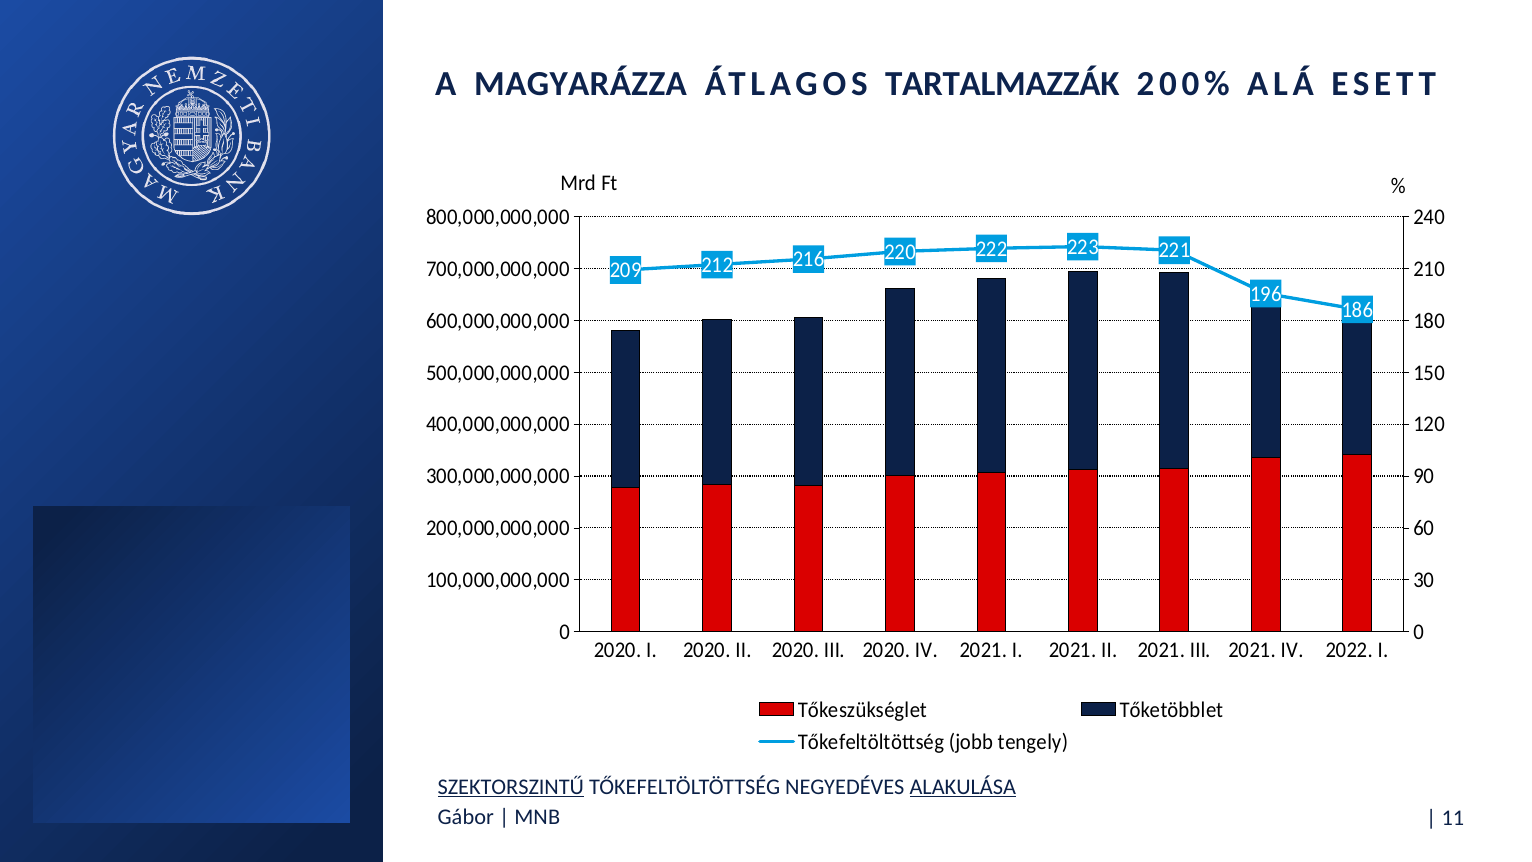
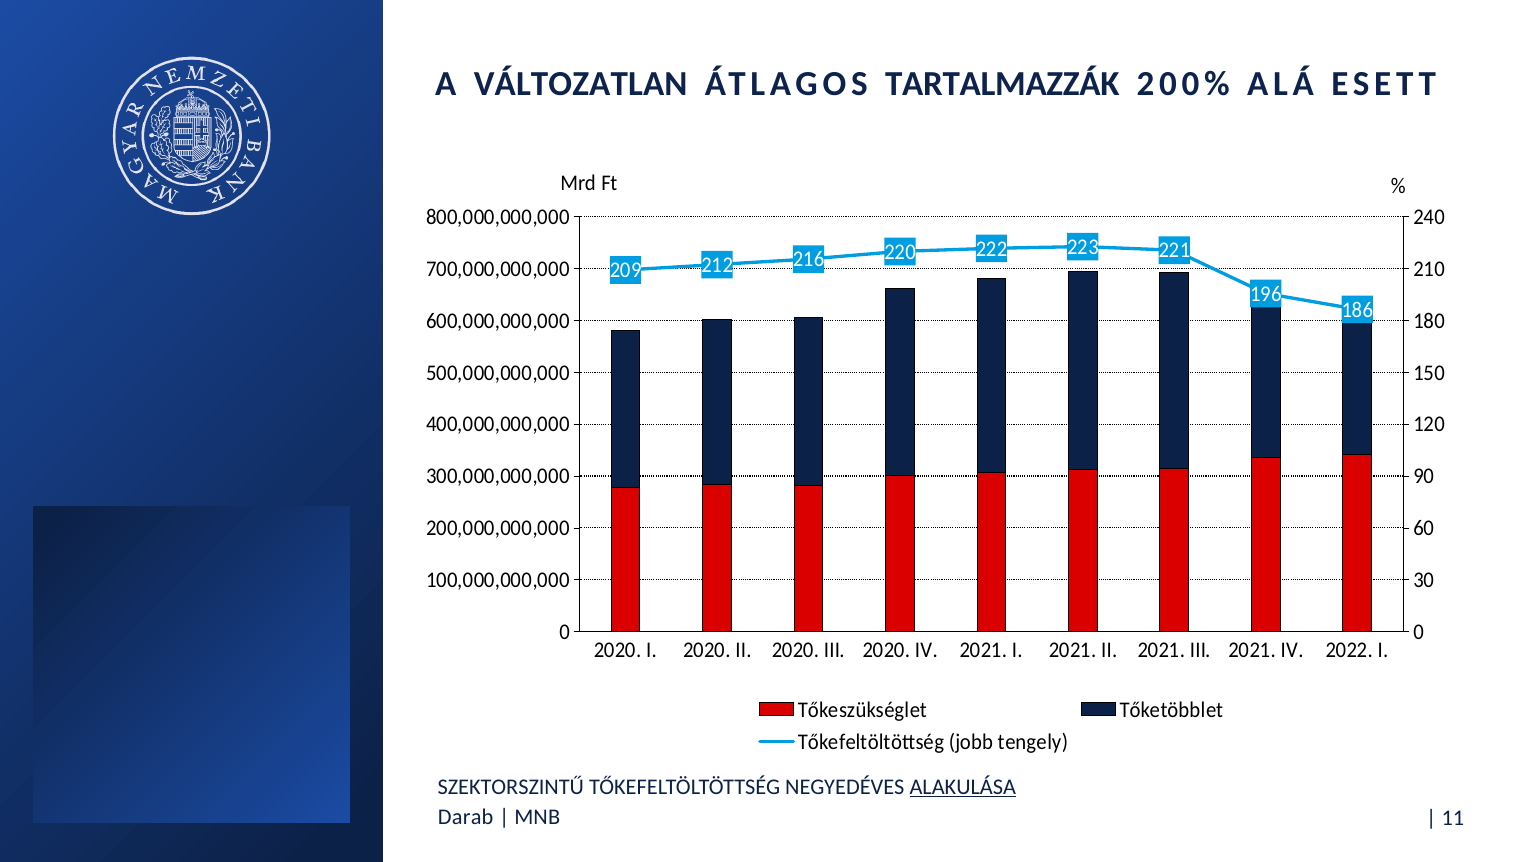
MAGYARÁZZA: MAGYARÁZZA -> VÁLTOZATLAN
SZEKTORSZINTŰ underline: present -> none
Gábor: Gábor -> Darab
